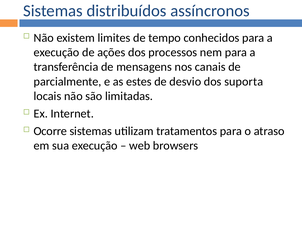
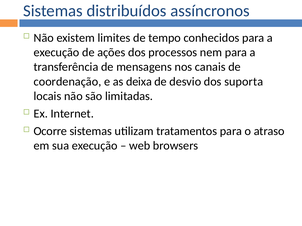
parcialmente: parcialmente -> coordenação
estes: estes -> deixa
